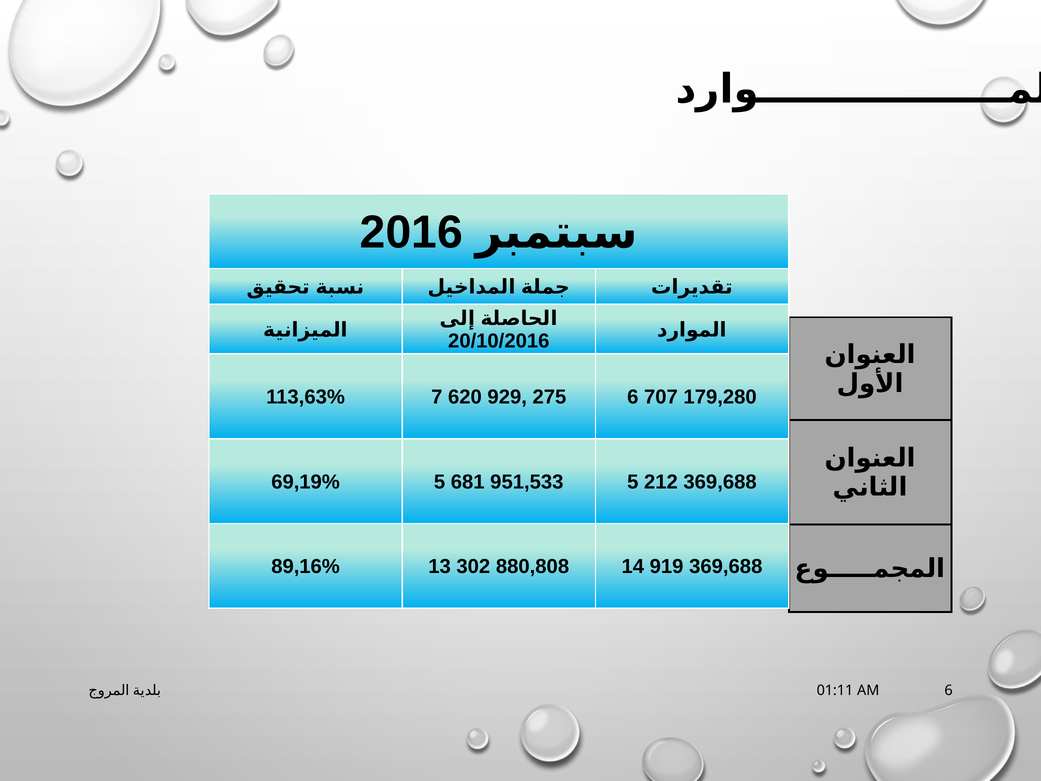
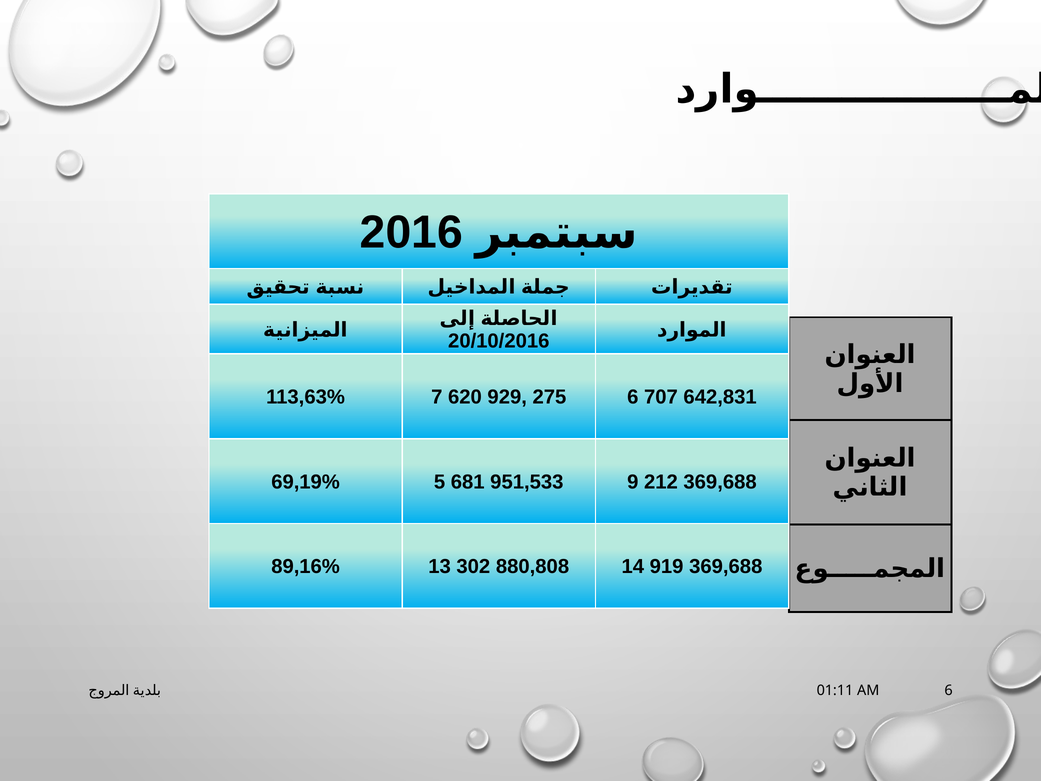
179,280: 179,280 -> 642,831
951,533 5: 5 -> 9
